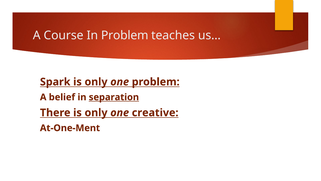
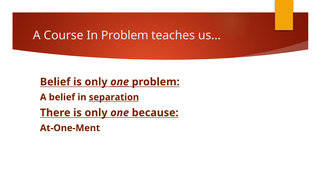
Spark at (55, 82): Spark -> Belief
one at (120, 82) underline: none -> present
creative: creative -> because
